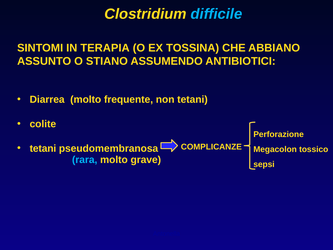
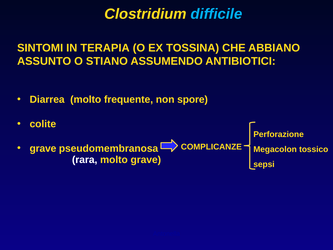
non tetani: tetani -> spore
tetani at (43, 148): tetani -> grave
rara colour: light blue -> white
